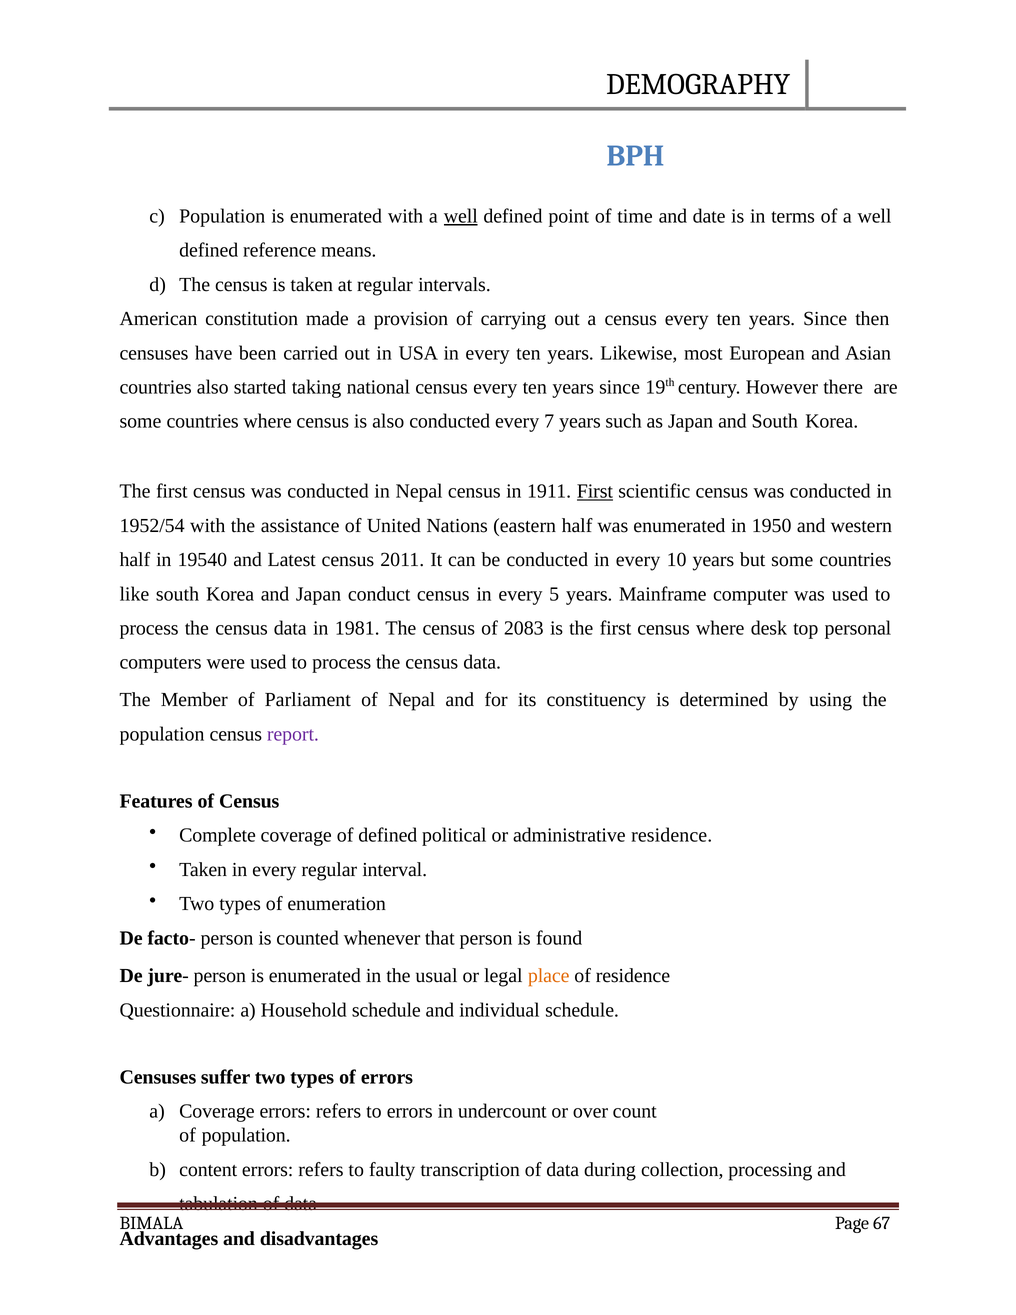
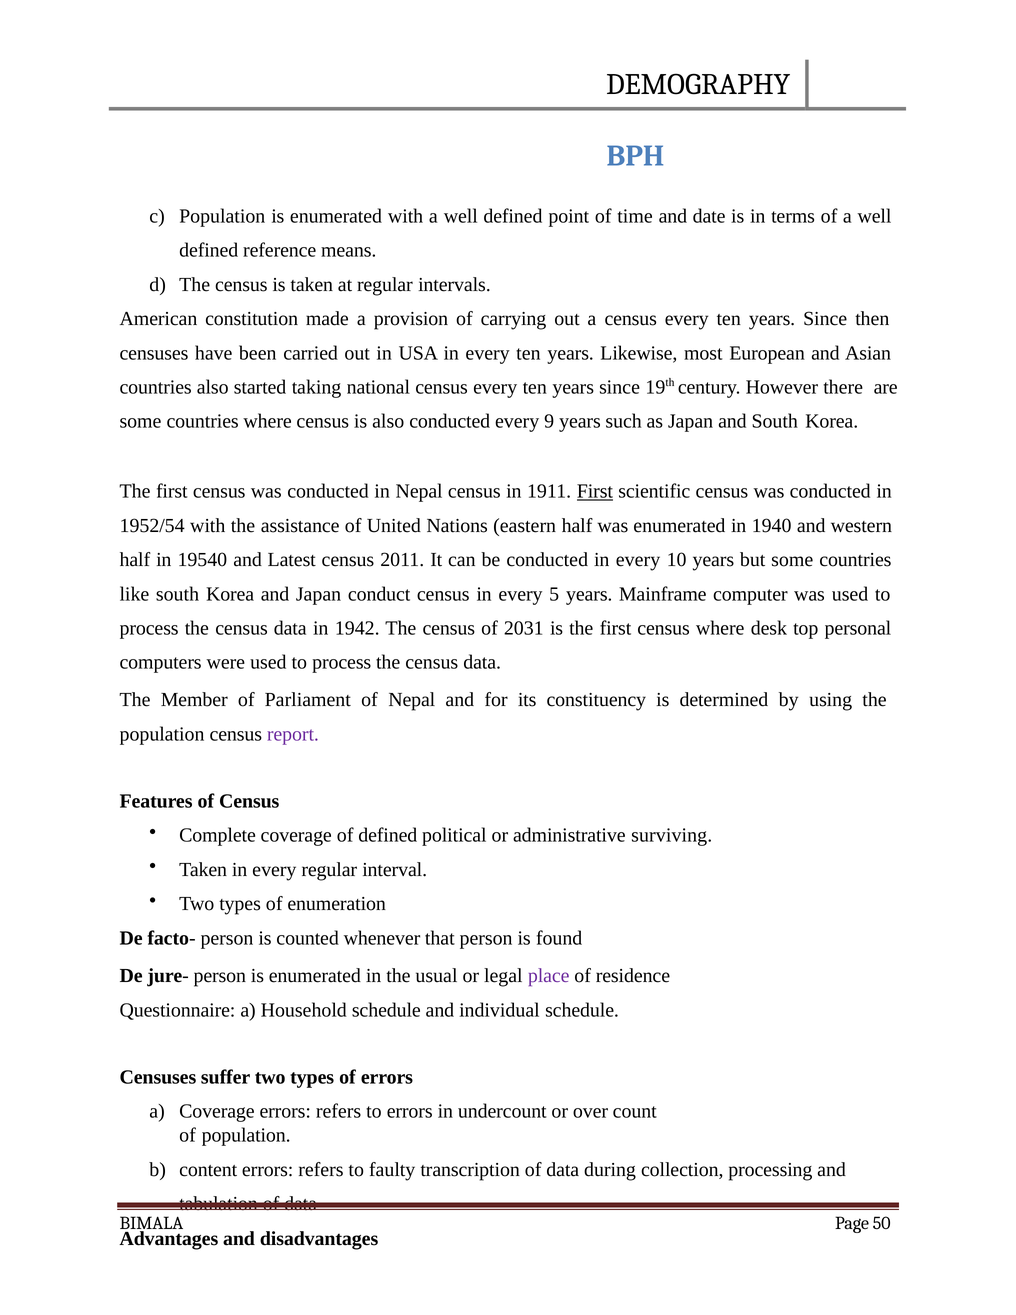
well at (461, 216) underline: present -> none
7: 7 -> 9
1950: 1950 -> 1940
1981: 1981 -> 1942
2083: 2083 -> 2031
administrative residence: residence -> surviving
place colour: orange -> purple
67: 67 -> 50
